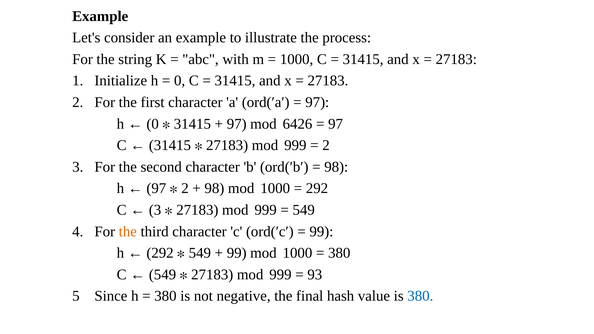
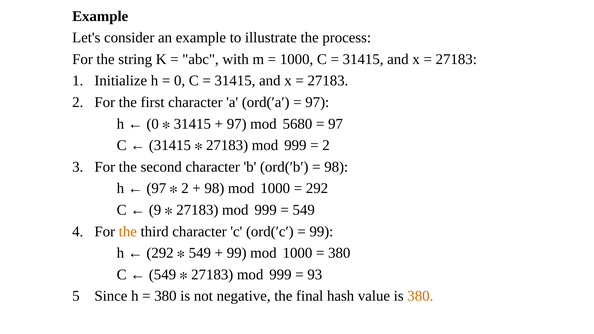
6426: 6426 -> 5680
3 at (155, 210): 3 -> 9
380 at (420, 296) colour: blue -> orange
